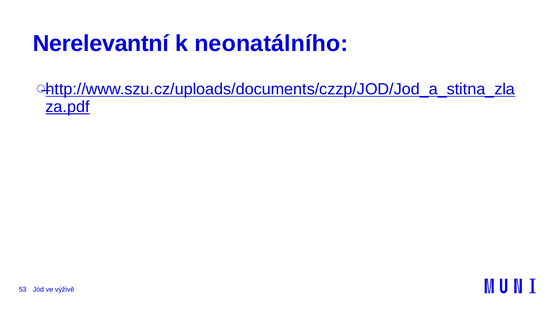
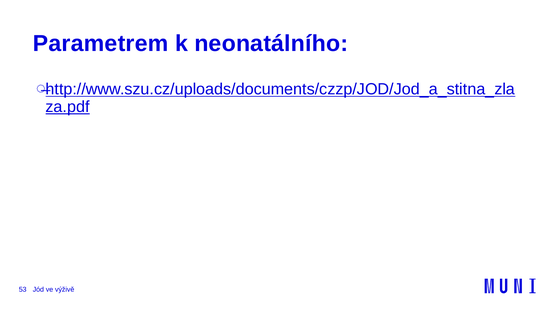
Nerelevantní: Nerelevantní -> Parametrem
